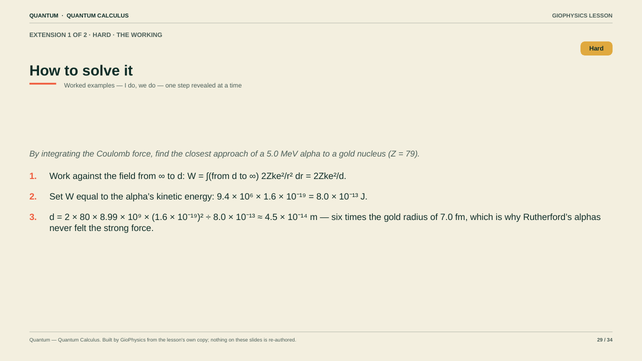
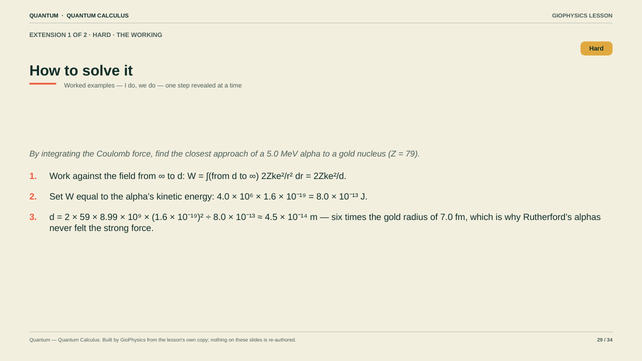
9.4: 9.4 -> 4.0
80: 80 -> 59
